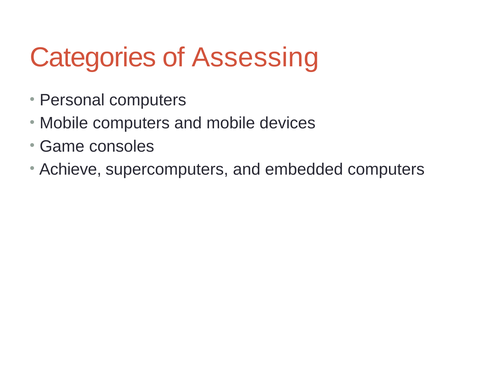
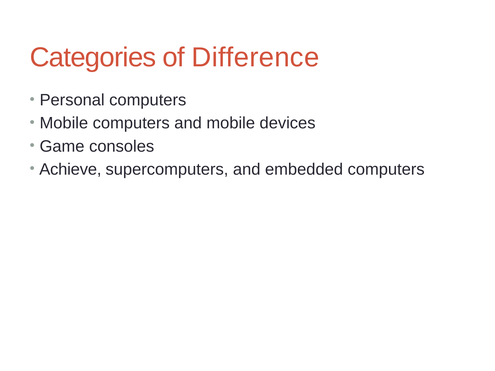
Assessing: Assessing -> Difference
